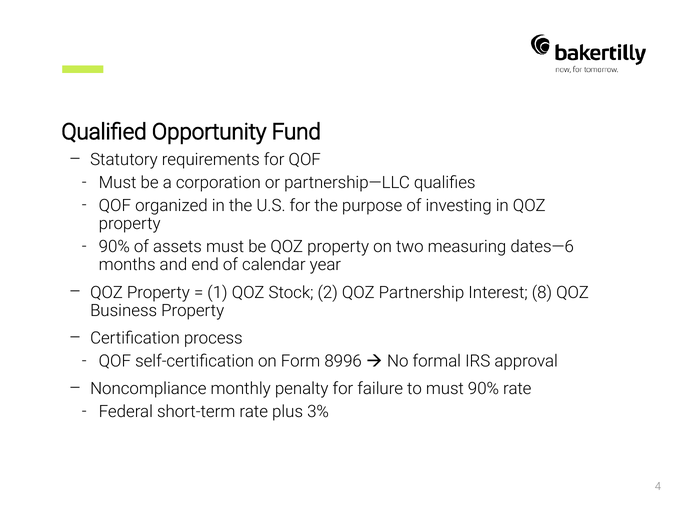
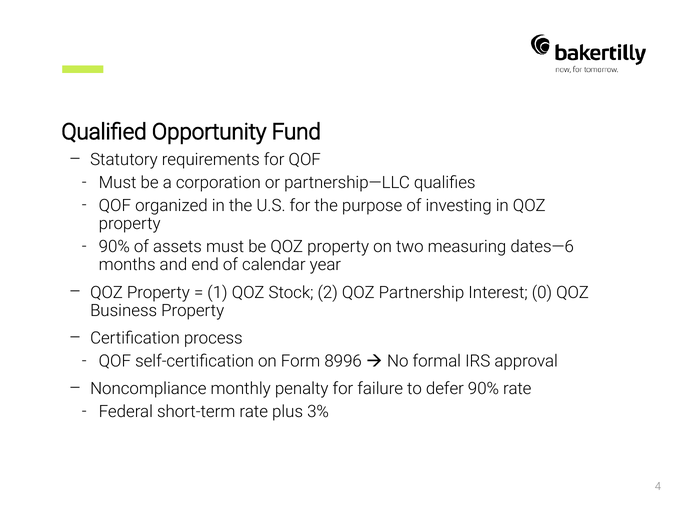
8: 8 -> 0
to must: must -> defer
